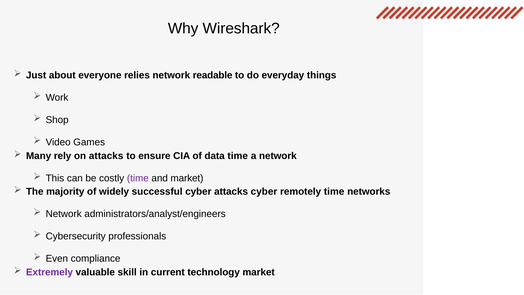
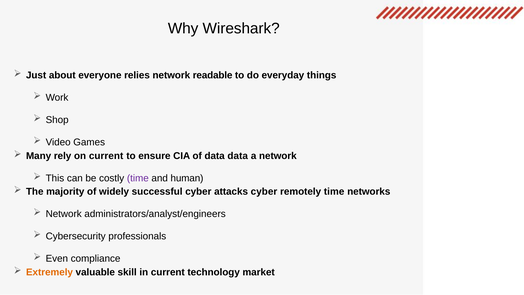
on attacks: attacks -> current
data time: time -> data
and market: market -> human
Extremely colour: purple -> orange
